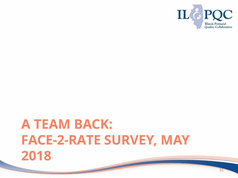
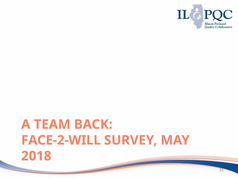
FACE-2-RATE: FACE-2-RATE -> FACE-2-WILL
